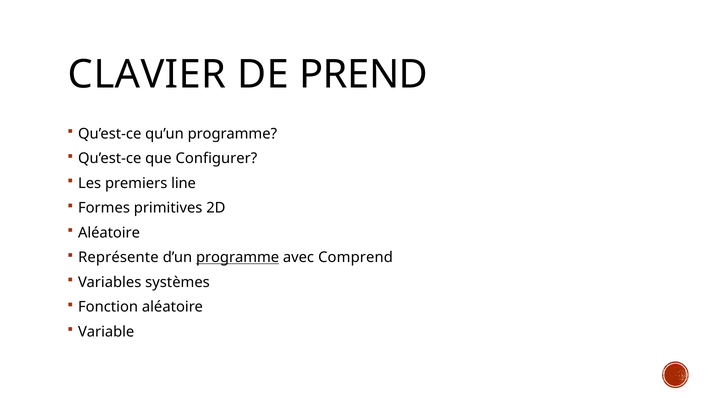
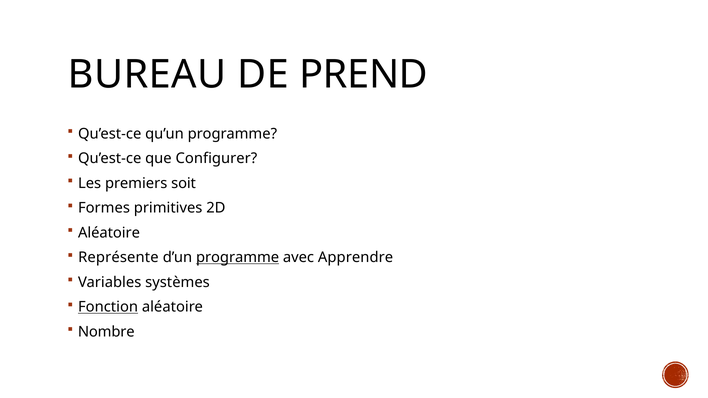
CLAVIER: CLAVIER -> BUREAU
line: line -> soit
Comprend: Comprend -> Apprendre
Fonction underline: none -> present
Variable: Variable -> Nombre
